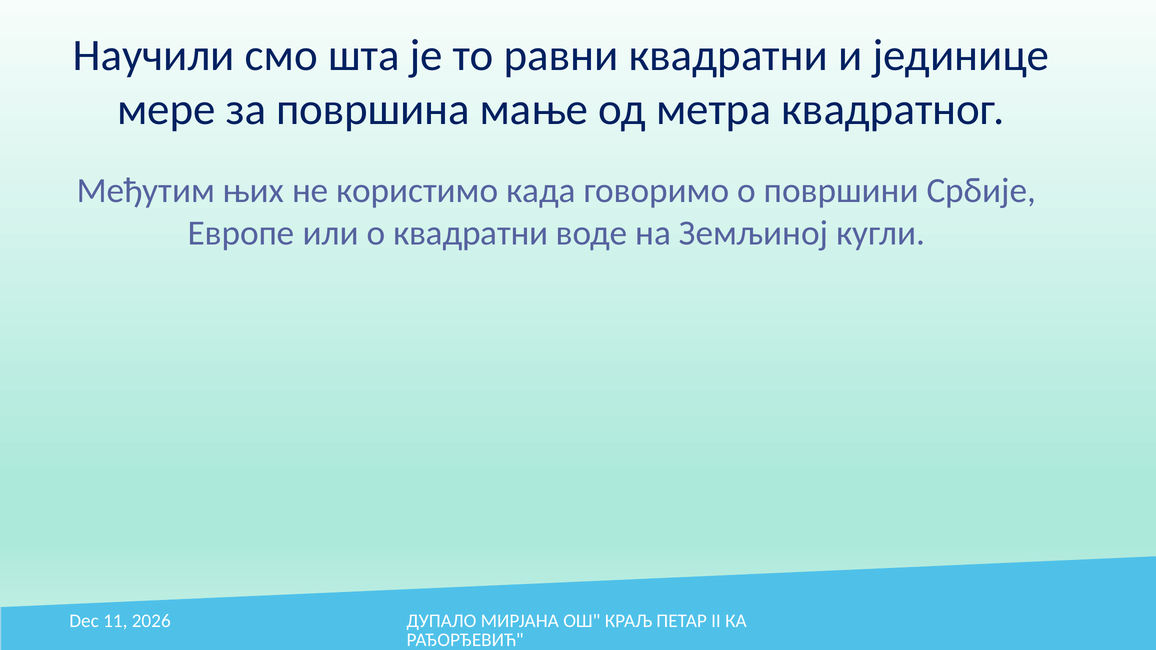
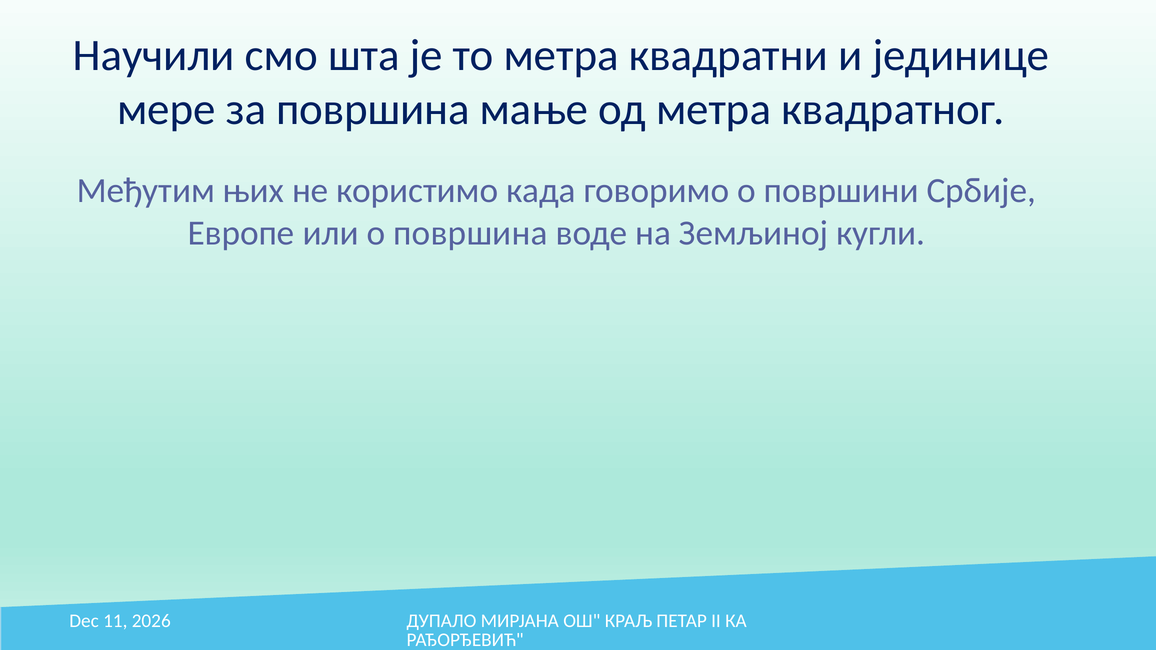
то равни: равни -> метра
о квадратни: квадратни -> површина
